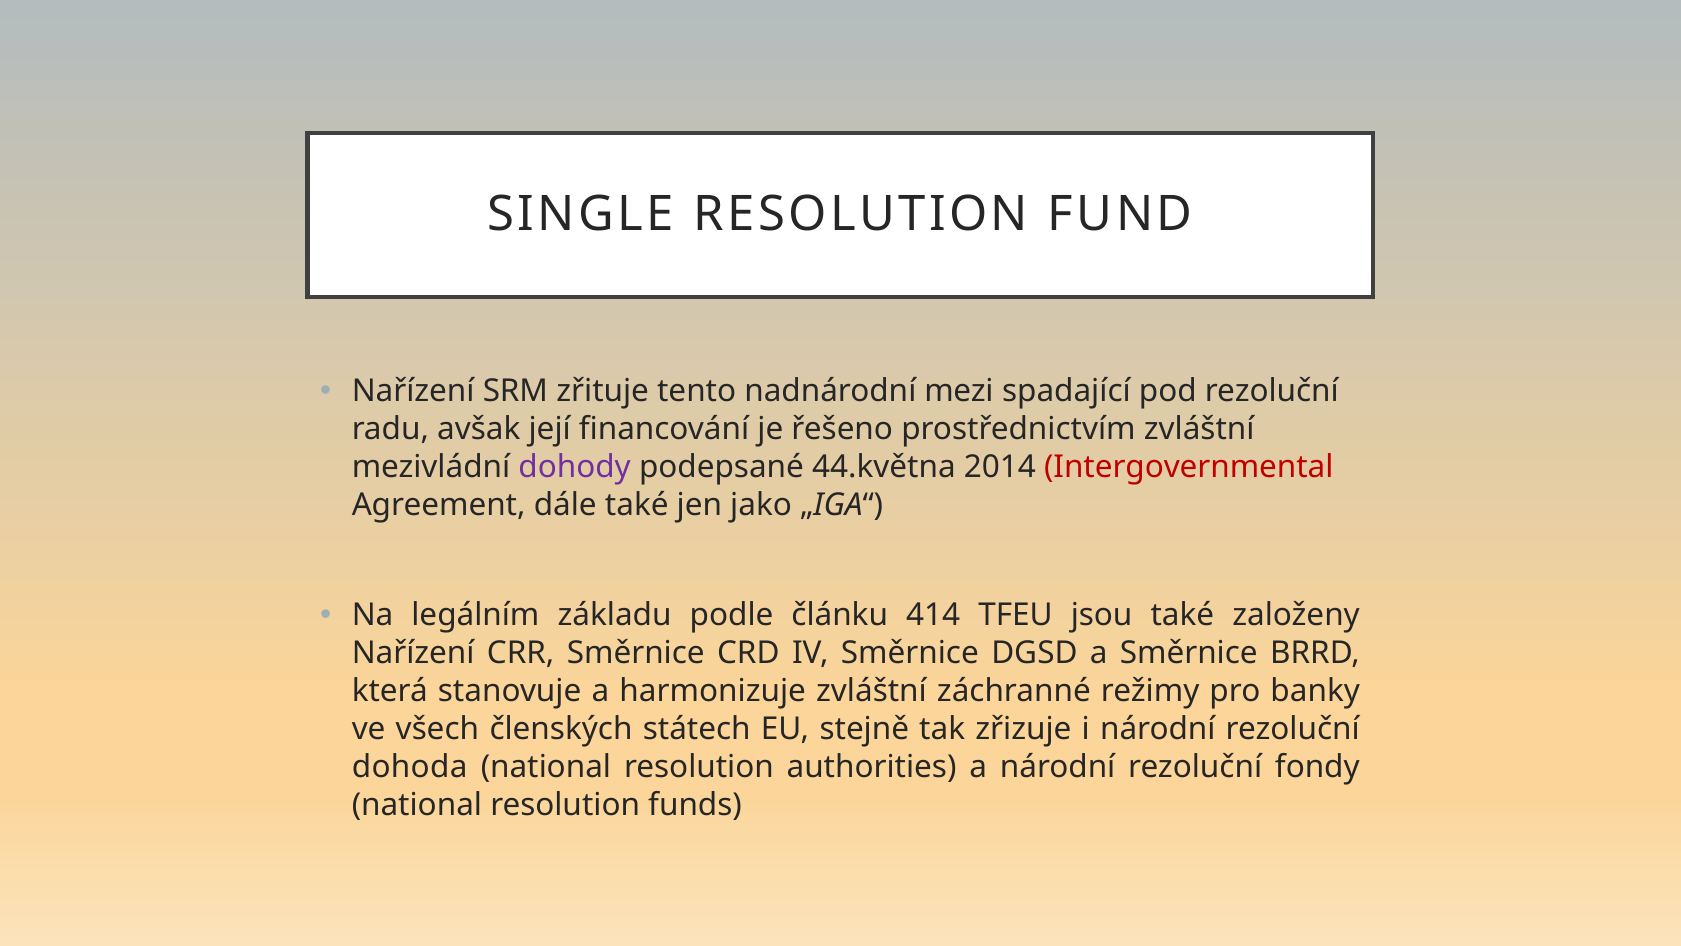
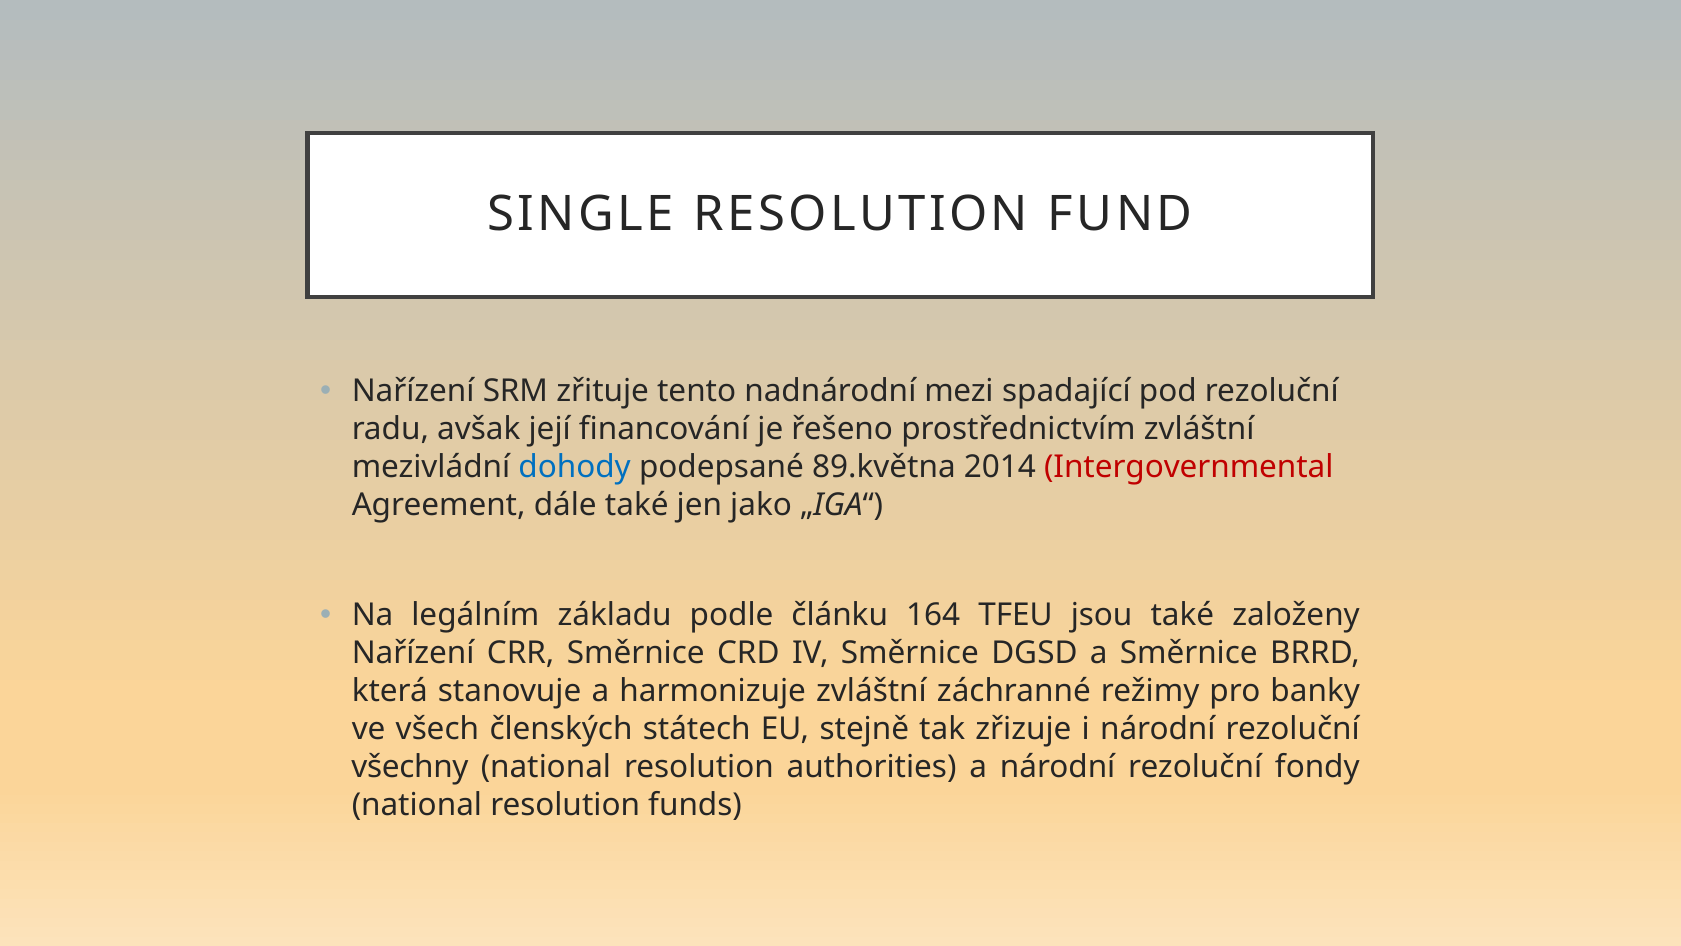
dohody colour: purple -> blue
44.května: 44.května -> 89.května
414: 414 -> 164
dohoda: dohoda -> všechny
